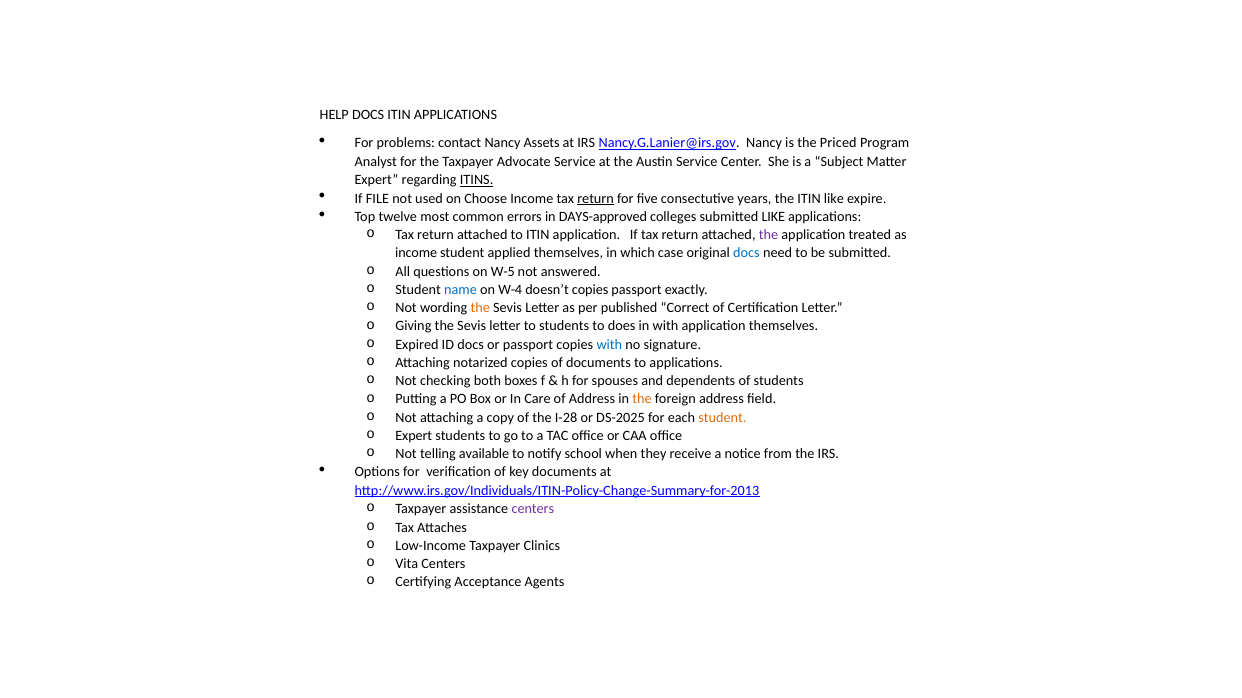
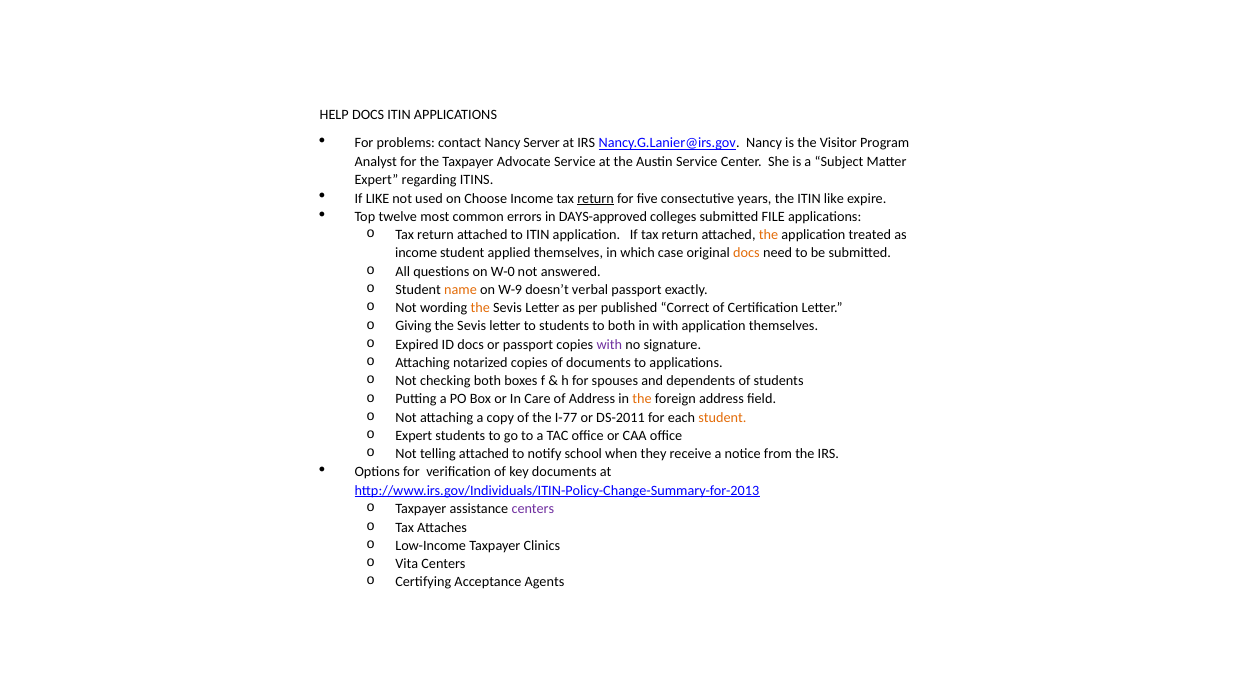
Assets: Assets -> Server
Priced: Priced -> Visitor
ITINS underline: present -> none
If FILE: FILE -> LIKE
submitted LIKE: LIKE -> FILE
the at (769, 235) colour: purple -> orange
docs at (746, 253) colour: blue -> orange
W-5: W-5 -> W-0
name colour: blue -> orange
W-4: W-4 -> W-9
doesn’t copies: copies -> verbal
to does: does -> both
with at (609, 345) colour: blue -> purple
I-28: I-28 -> I-77
DS-2025: DS-2025 -> DS-2011
telling available: available -> attached
